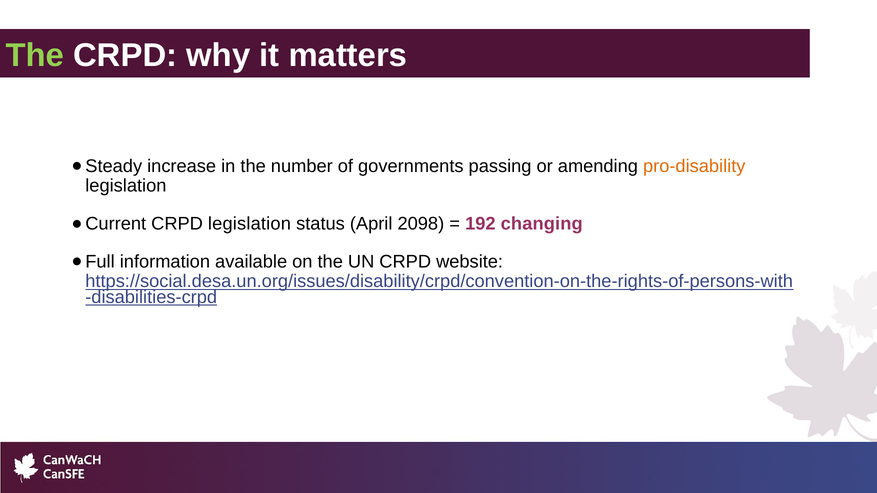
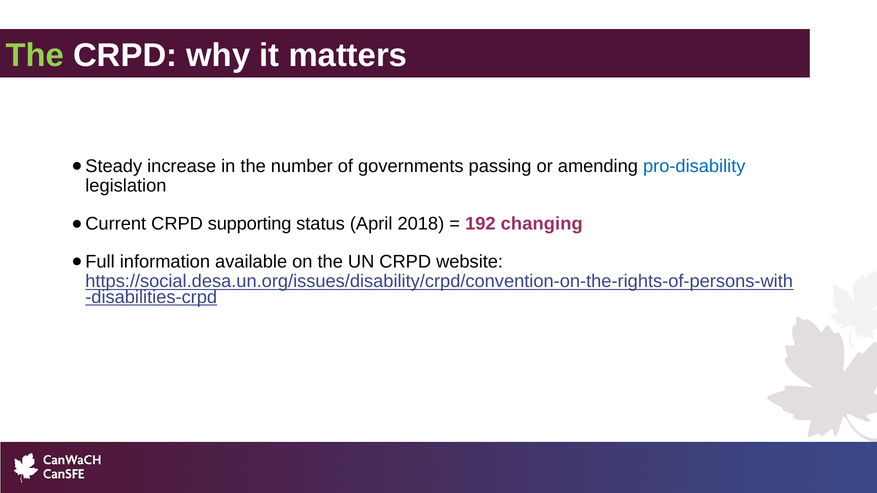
pro-disability colour: orange -> blue
CRPD legislation: legislation -> supporting
2098: 2098 -> 2018
